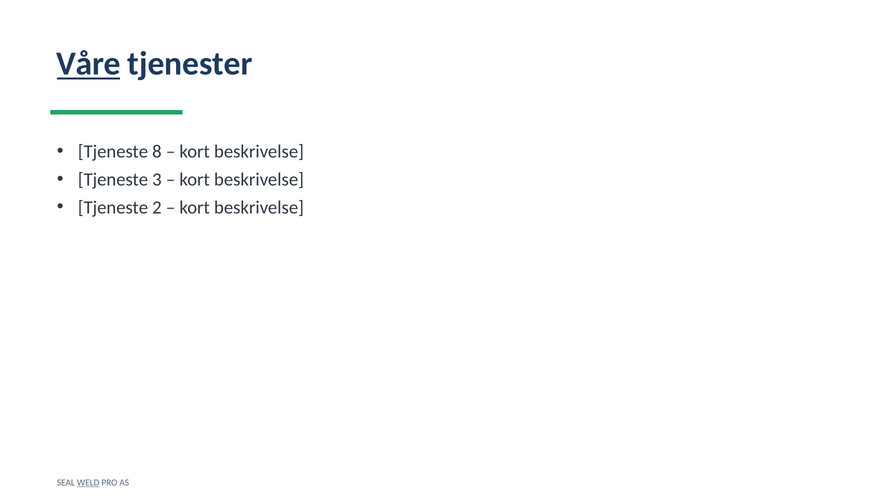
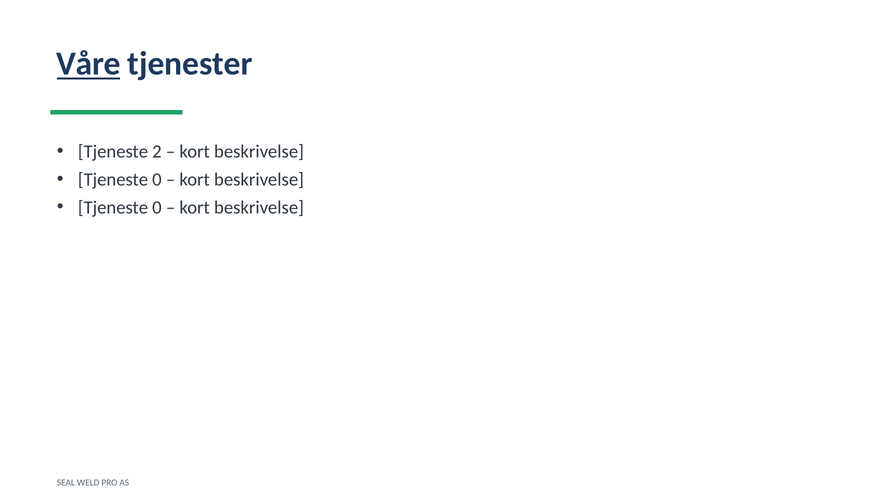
8: 8 -> 2
3 at (157, 180): 3 -> 0
2 at (157, 208): 2 -> 0
WELD underline: present -> none
